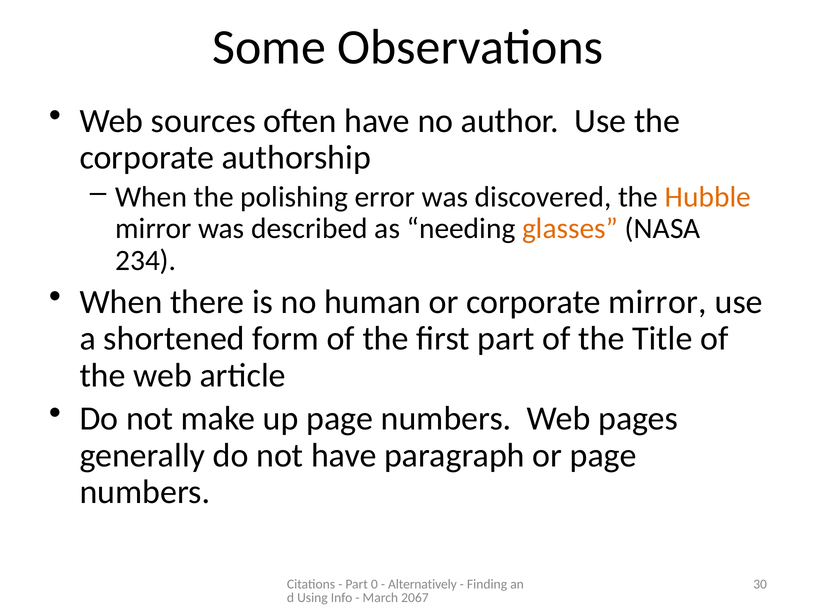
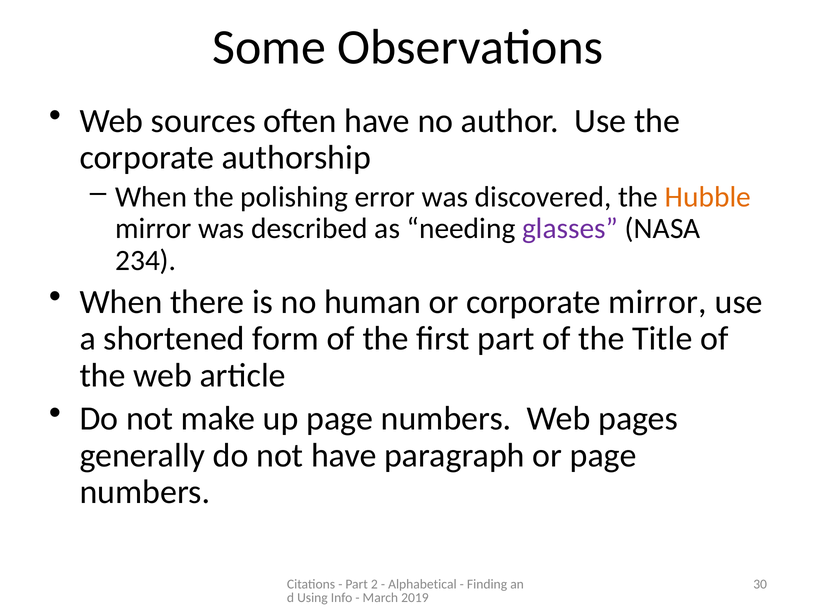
glasses colour: orange -> purple
0: 0 -> 2
Alternatively: Alternatively -> Alphabetical
2067: 2067 -> 2019
